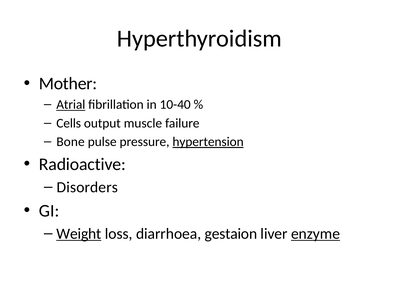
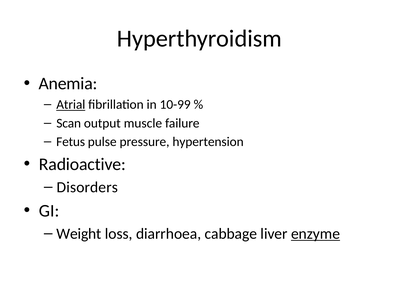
Mother: Mother -> Anemia
10-40: 10-40 -> 10-99
Cells: Cells -> Scan
Bone: Bone -> Fetus
hypertension underline: present -> none
Weight underline: present -> none
gestaion: gestaion -> cabbage
